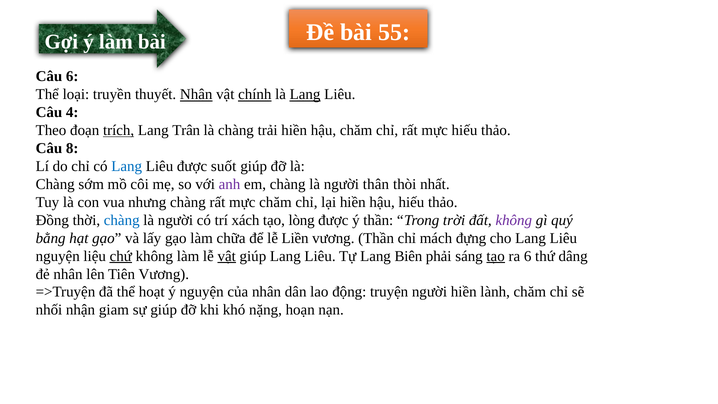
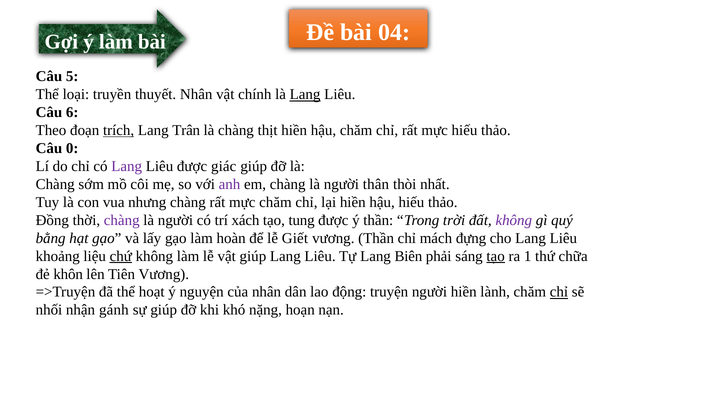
55: 55 -> 04
Câu 6: 6 -> 5
Nhân at (196, 94) underline: present -> none
chính underline: present -> none
4: 4 -> 6
trải: trải -> thịt
8: 8 -> 0
Lang at (127, 166) colour: blue -> purple
suốt: suốt -> giác
chàng at (122, 220) colour: blue -> purple
lòng: lòng -> tung
chữa: chữa -> hoàn
Liền: Liền -> Giết
nguyện at (58, 256): nguyện -> khoảng
vật at (227, 256) underline: present -> none
ra 6: 6 -> 1
dâng: dâng -> chữa
đẻ nhân: nhân -> khôn
chỉ at (559, 292) underline: none -> present
giam: giam -> gánh
